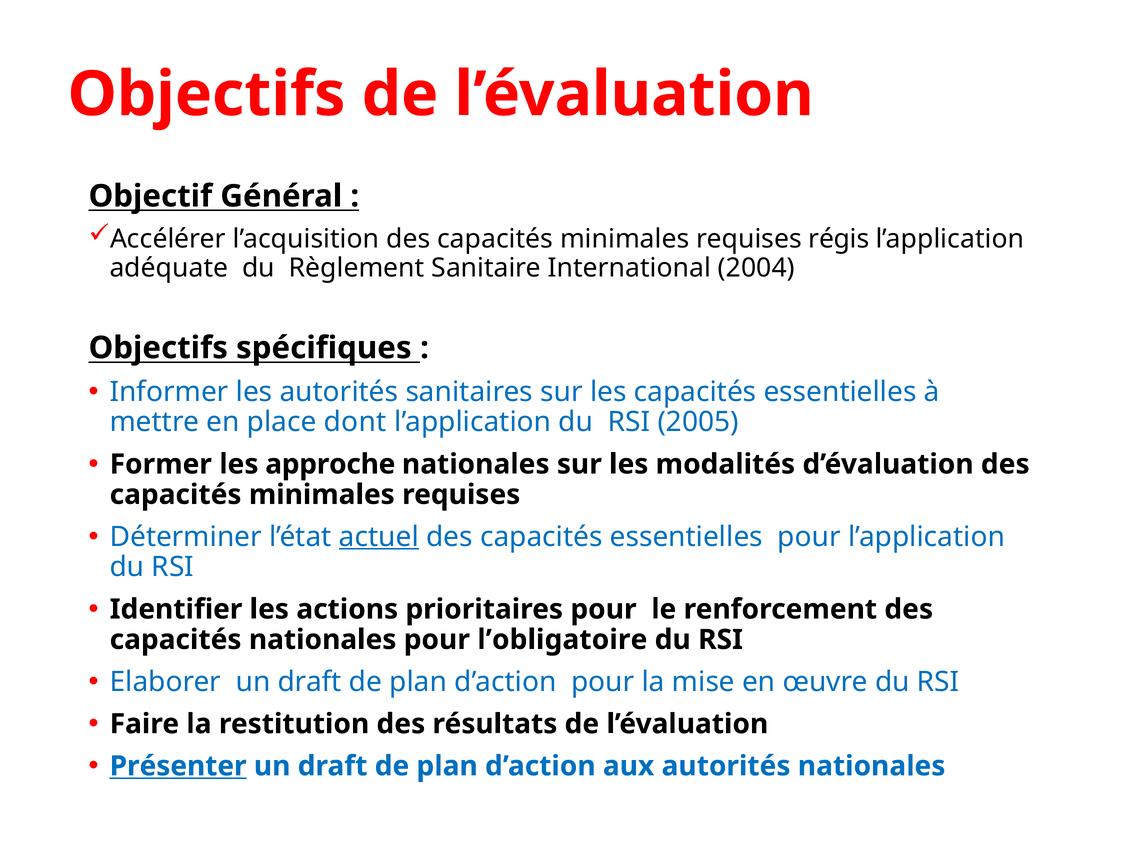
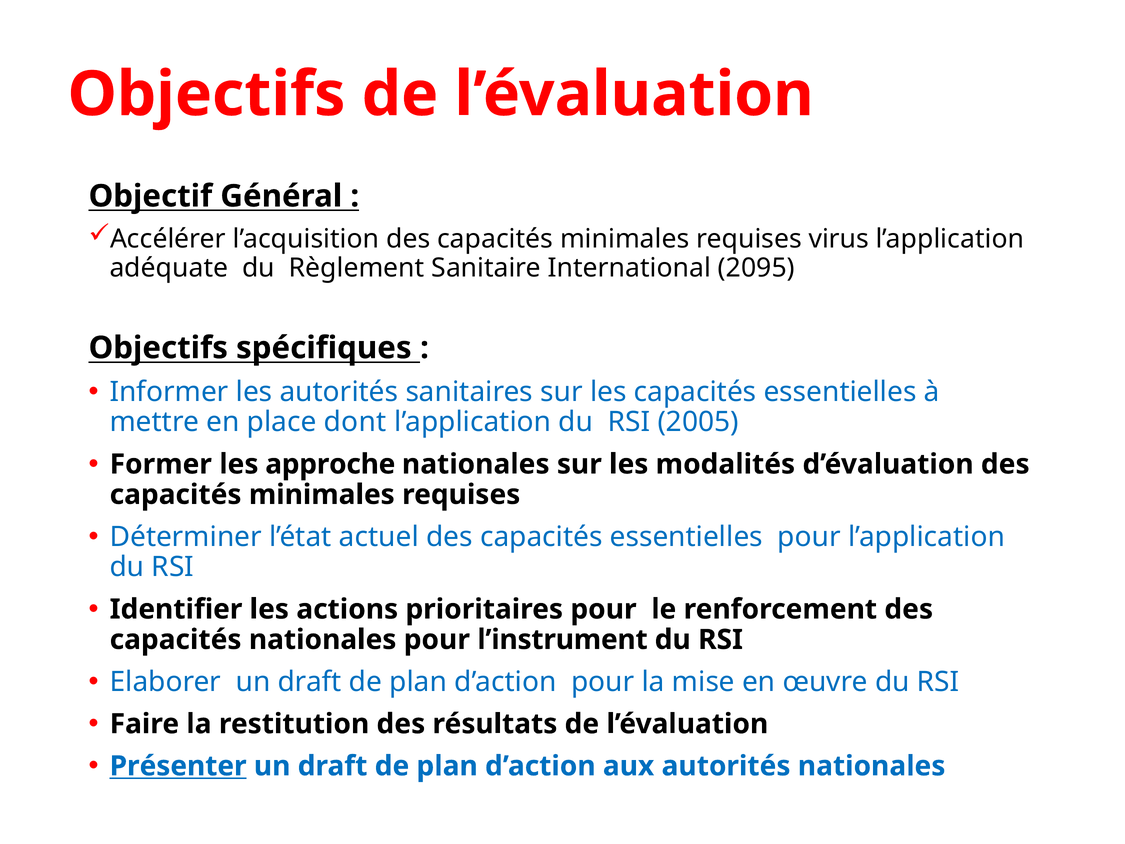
régis: régis -> virus
2004: 2004 -> 2095
actuel underline: present -> none
l’obligatoire: l’obligatoire -> l’instrument
